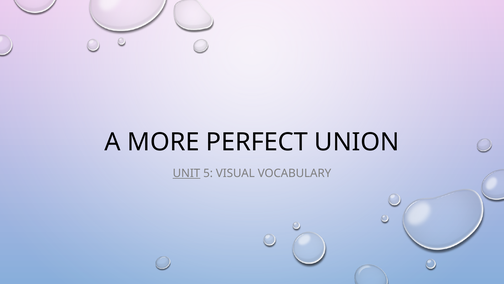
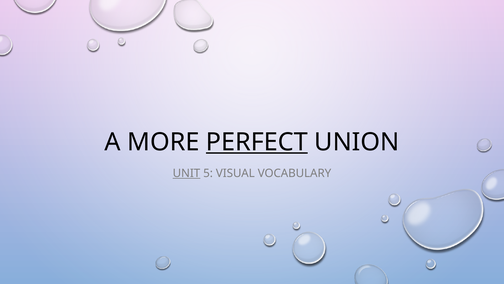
PERFECT underline: none -> present
